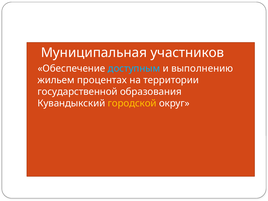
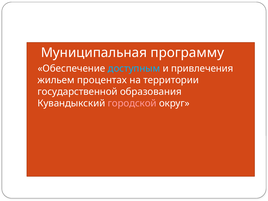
участников: участников -> программу
выполнению: выполнению -> привлечения
городской colour: yellow -> pink
